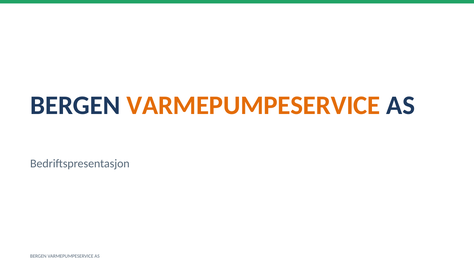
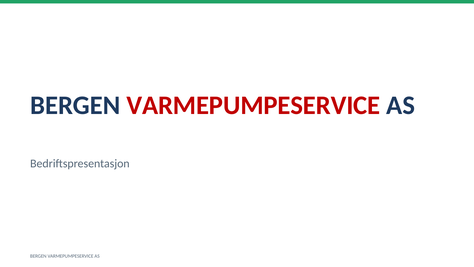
VARMEPUMPESERVICE at (253, 105) colour: orange -> red
